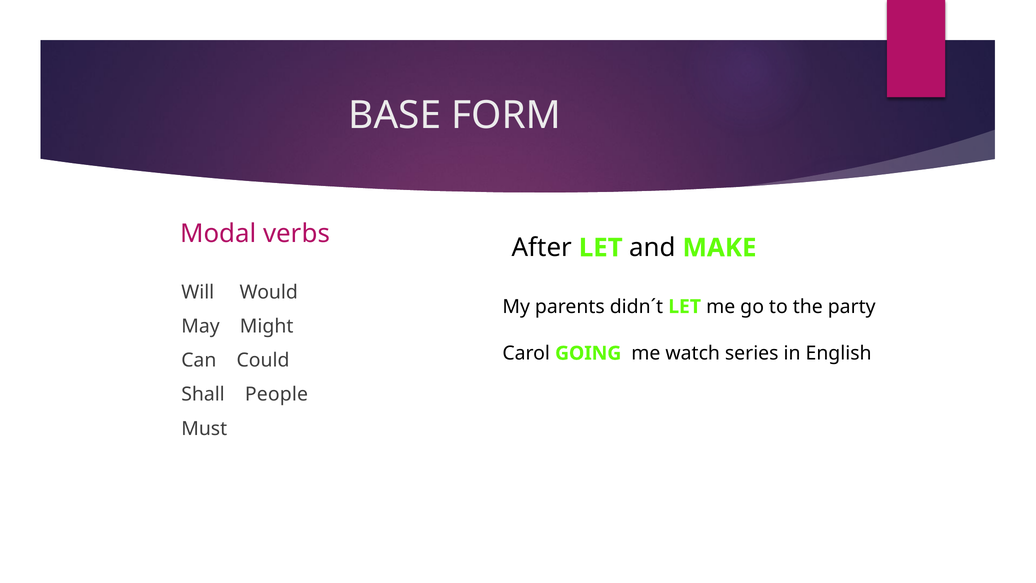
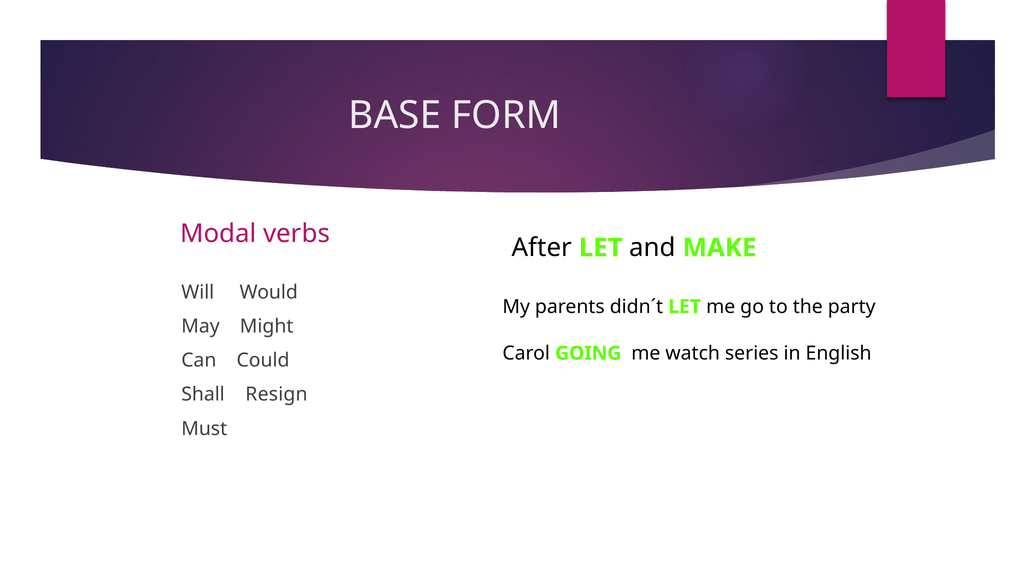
People: People -> Resign
